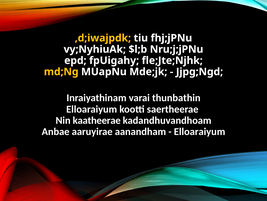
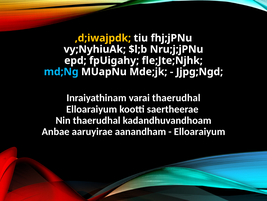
md;Ng colour: yellow -> light blue
varai thunbathin: thunbathin -> thaerudhal
Nin kaatheerae: kaatheerae -> thaerudhal
